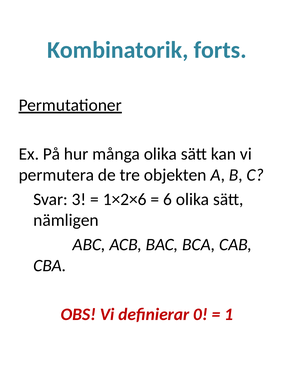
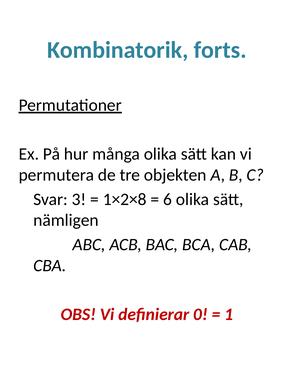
1×2×6: 1×2×6 -> 1×2×8
